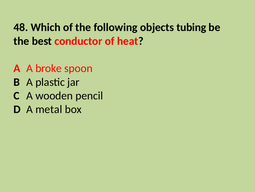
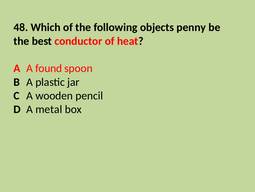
tubing: tubing -> penny
broke: broke -> found
